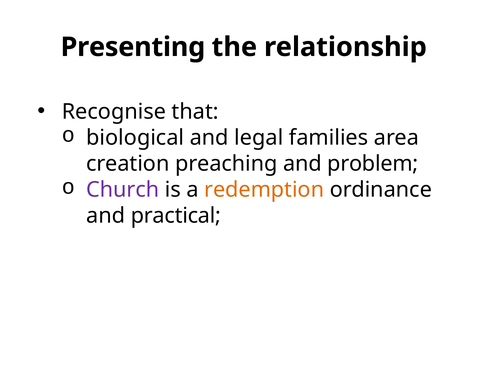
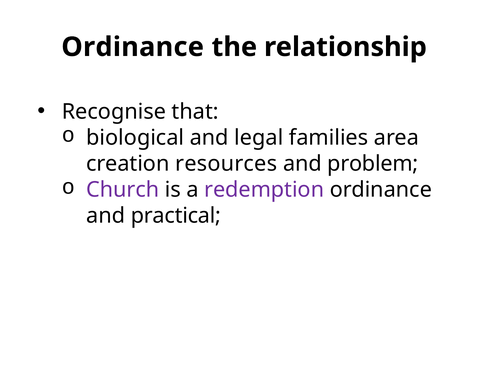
Presenting at (133, 47): Presenting -> Ordinance
preaching: preaching -> resources
redemption colour: orange -> purple
